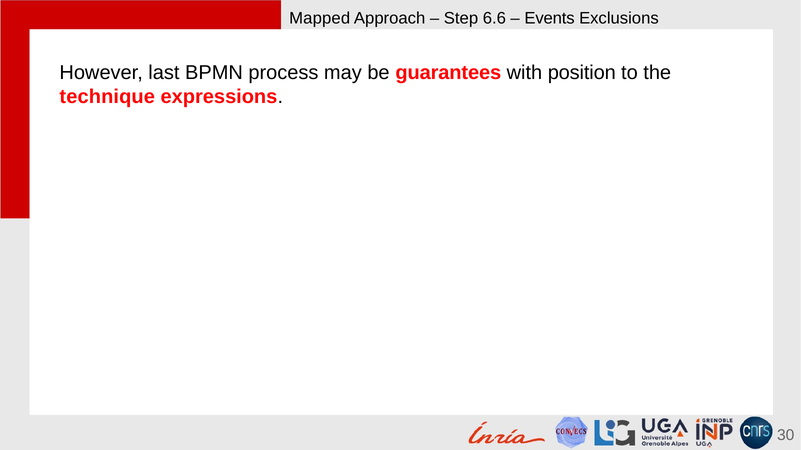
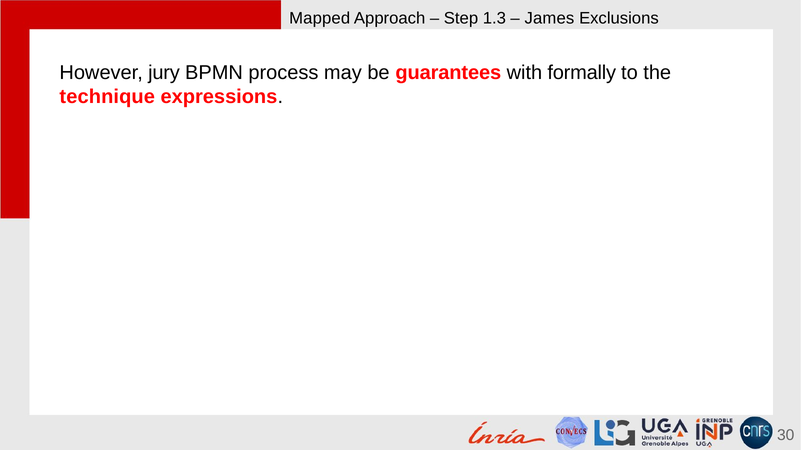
6.6: 6.6 -> 1.3
Events: Events -> James
last: last -> jury
position: position -> formally
